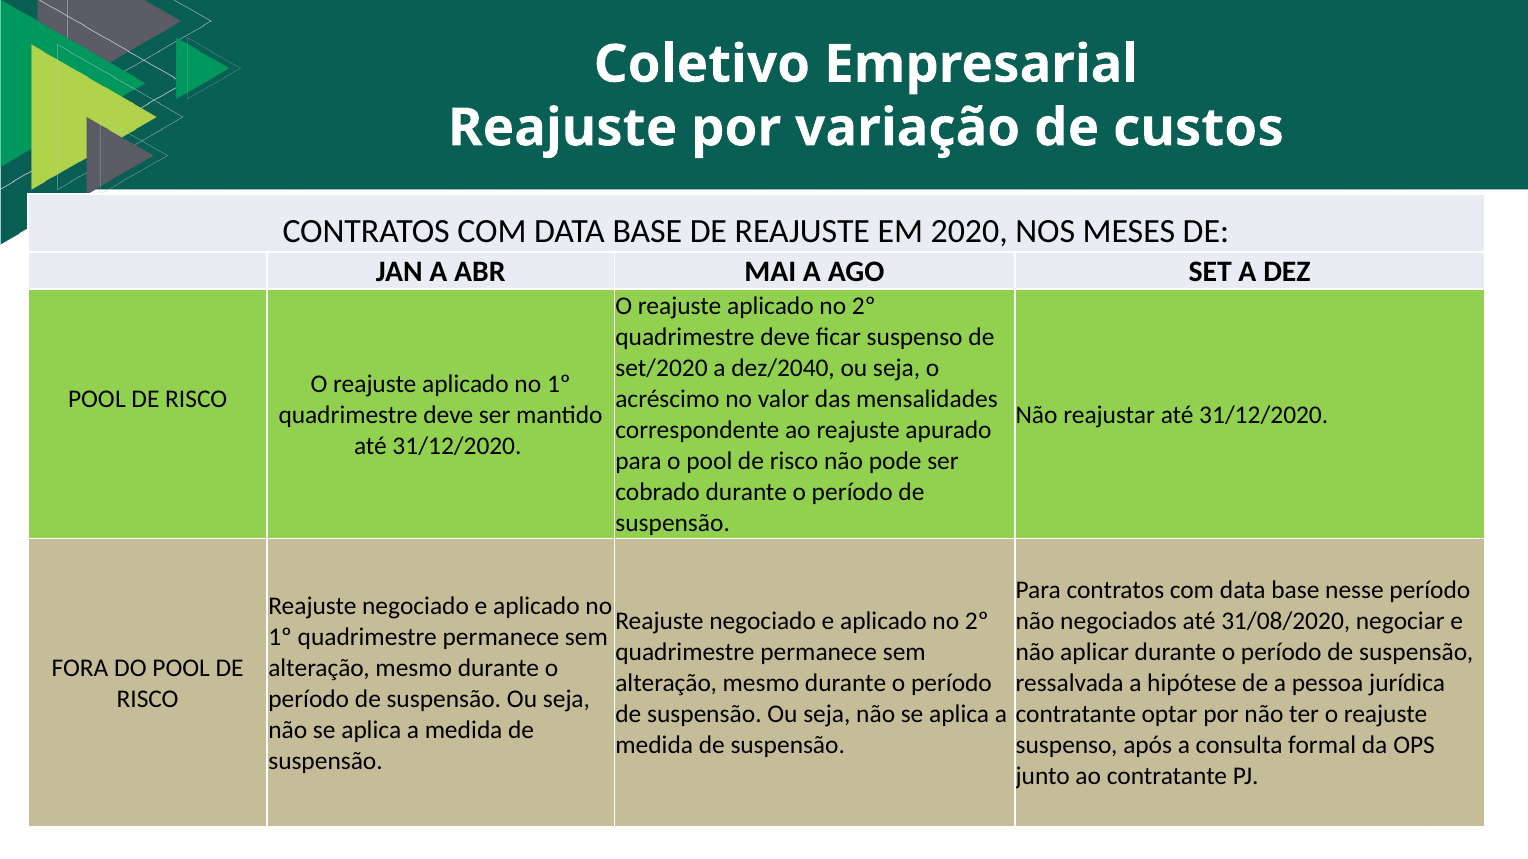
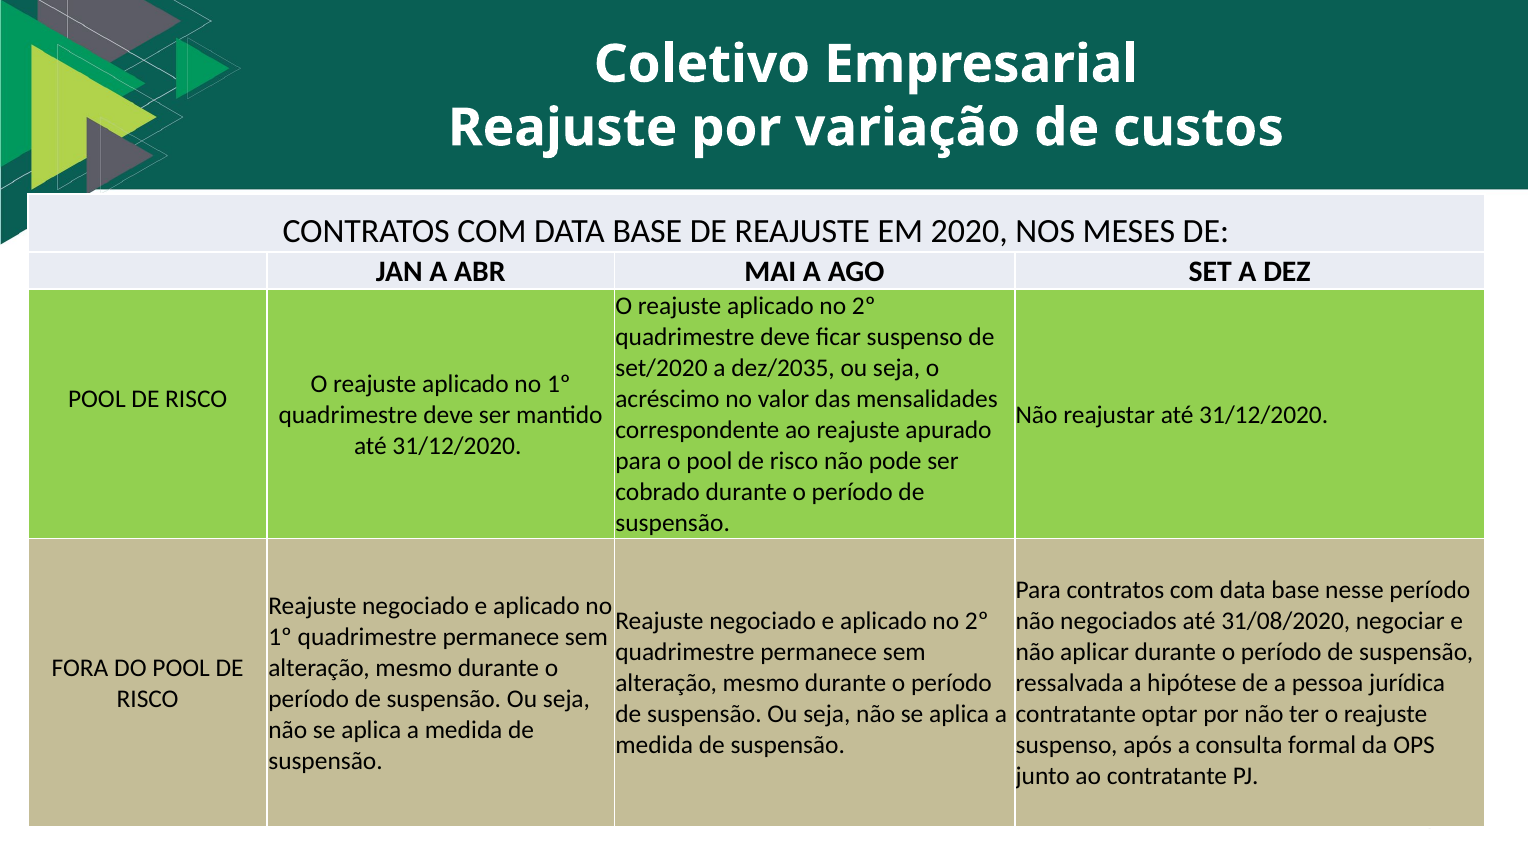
dez/2040: dez/2040 -> dez/2035
